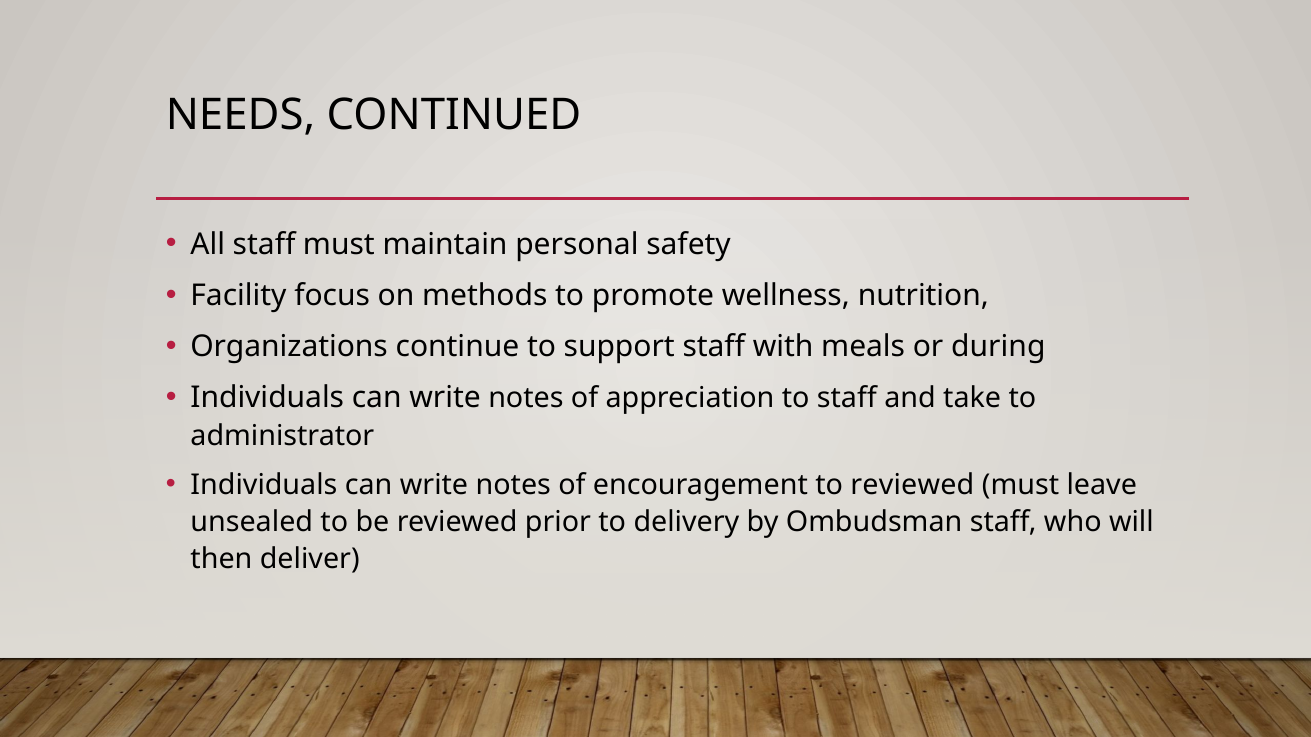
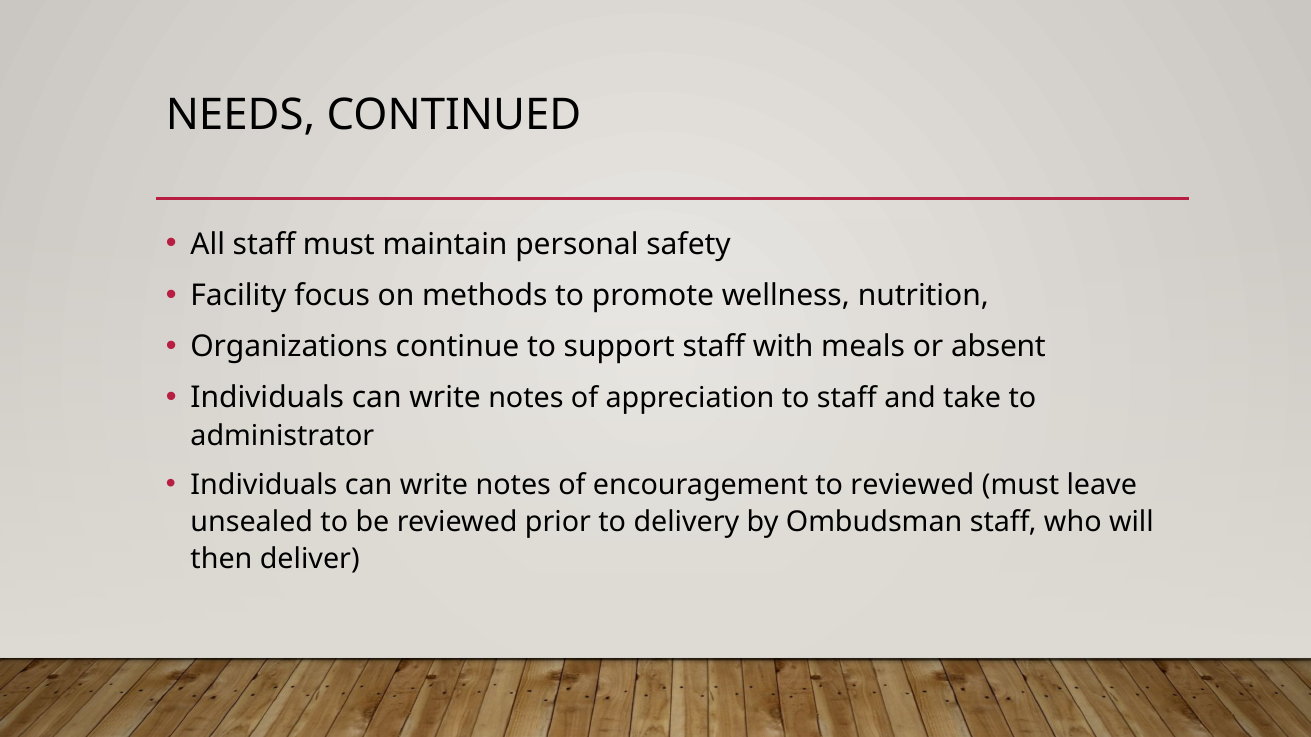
during: during -> absent
